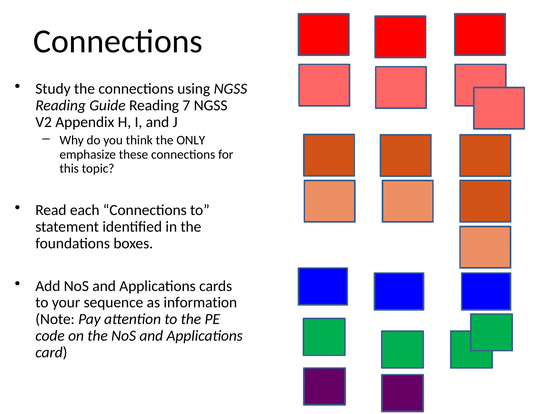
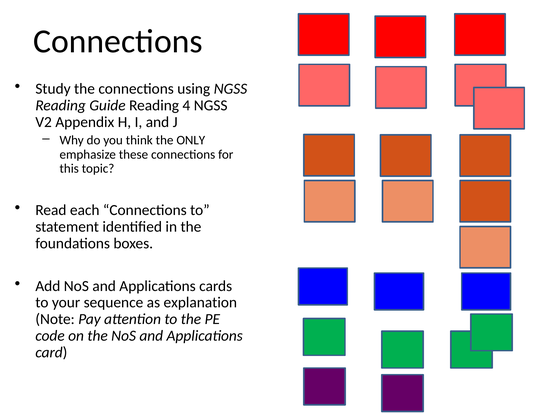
7: 7 -> 4
information: information -> explanation
